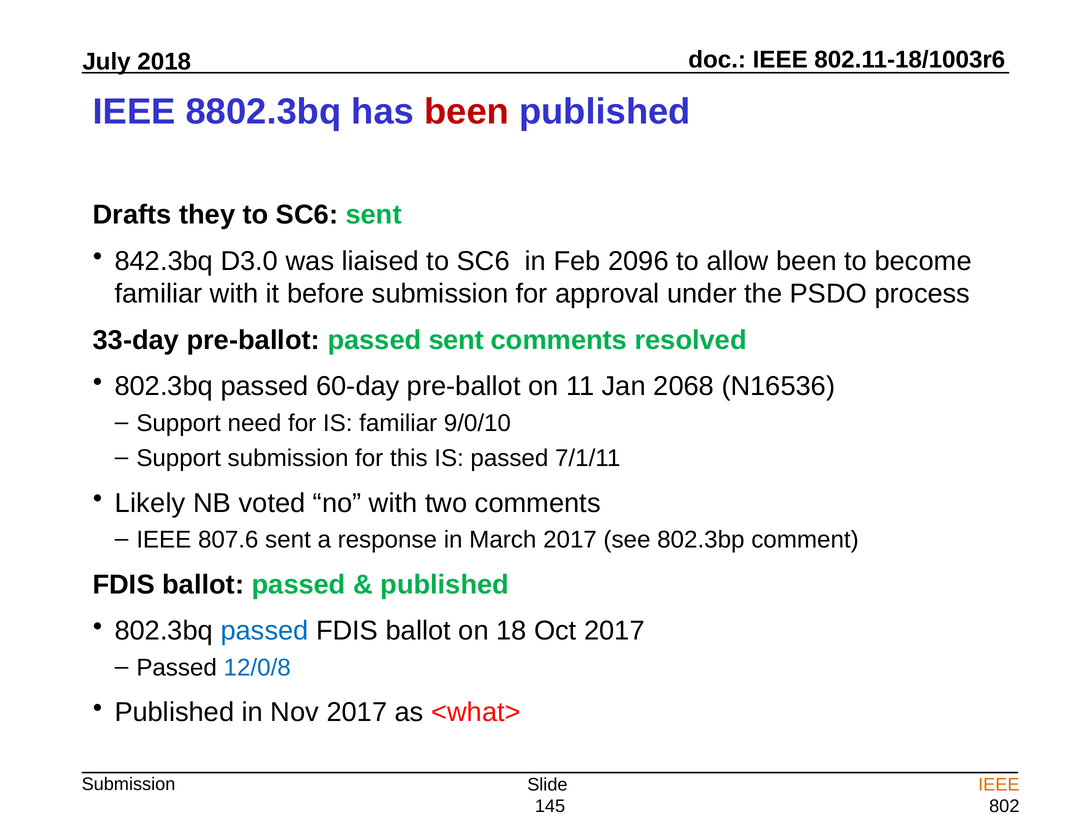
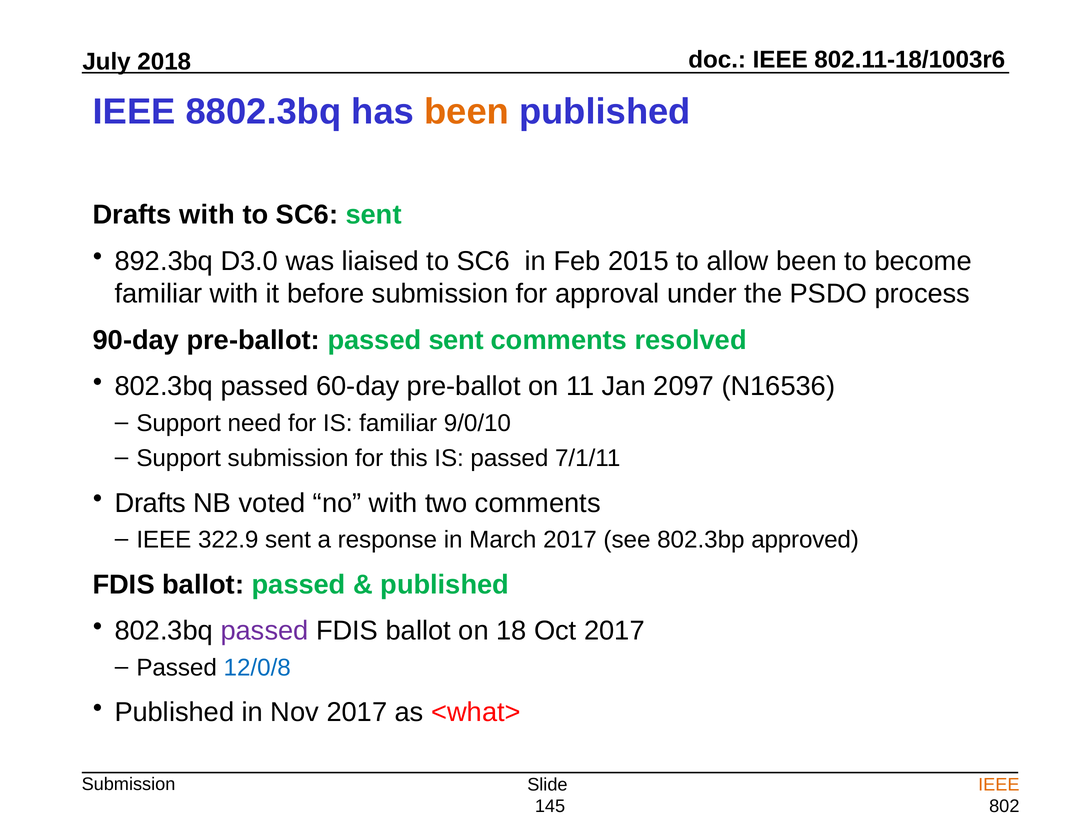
been at (467, 112) colour: red -> orange
Drafts they: they -> with
842.3bq: 842.3bq -> 892.3bq
2096: 2096 -> 2015
33-day: 33-day -> 90-day
2068: 2068 -> 2097
Likely at (150, 503): Likely -> Drafts
807.6: 807.6 -> 322.9
comment: comment -> approved
passed at (265, 631) colour: blue -> purple
